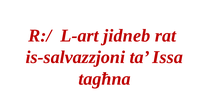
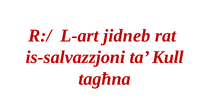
Issa: Issa -> Kull
